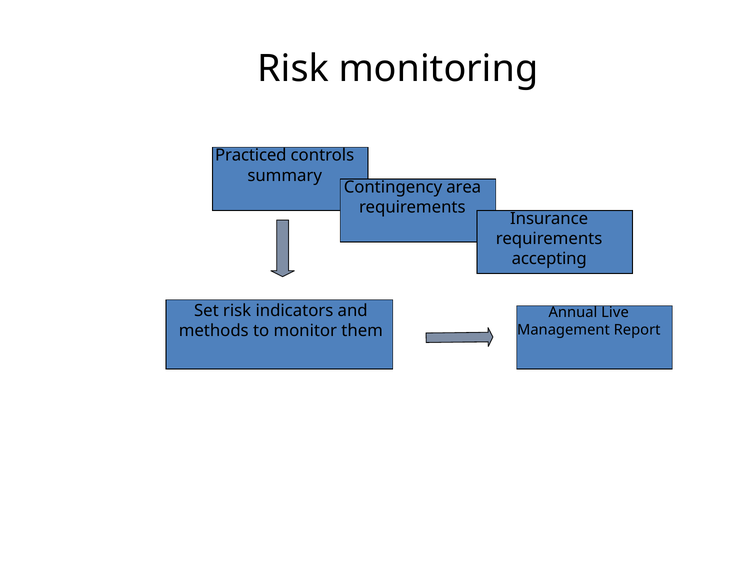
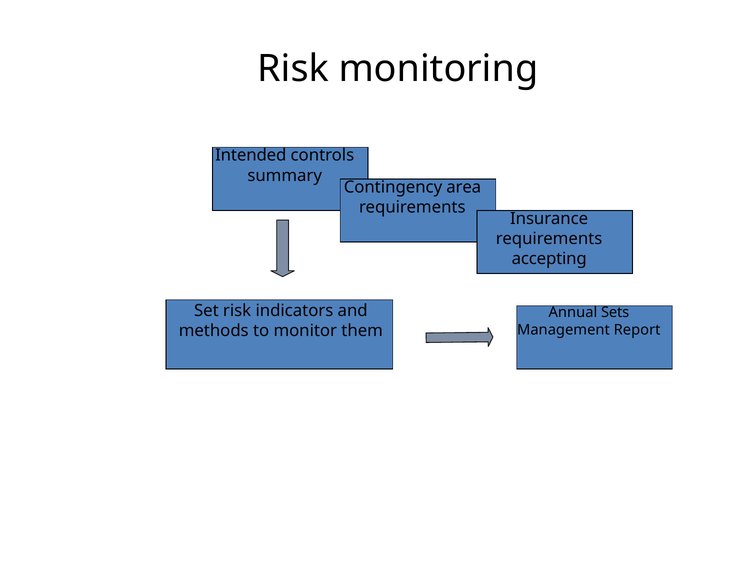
Practiced: Practiced -> Intended
Live: Live -> Sets
